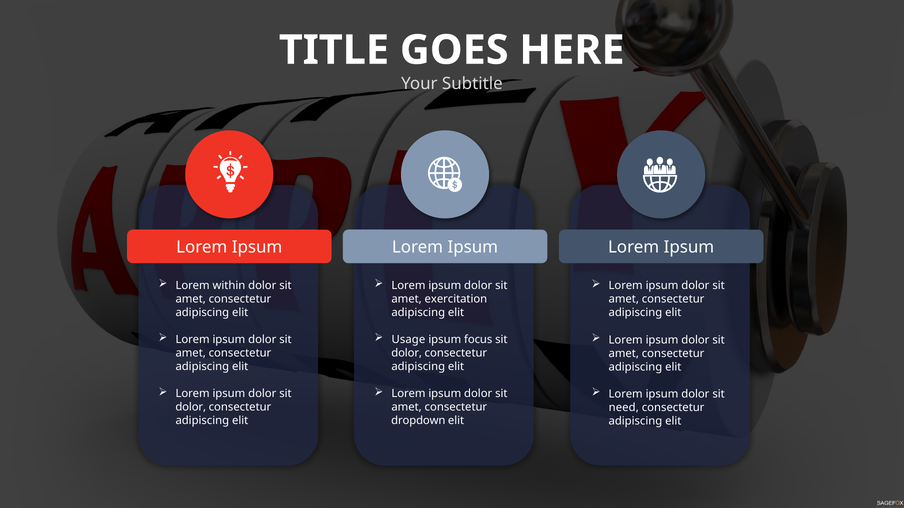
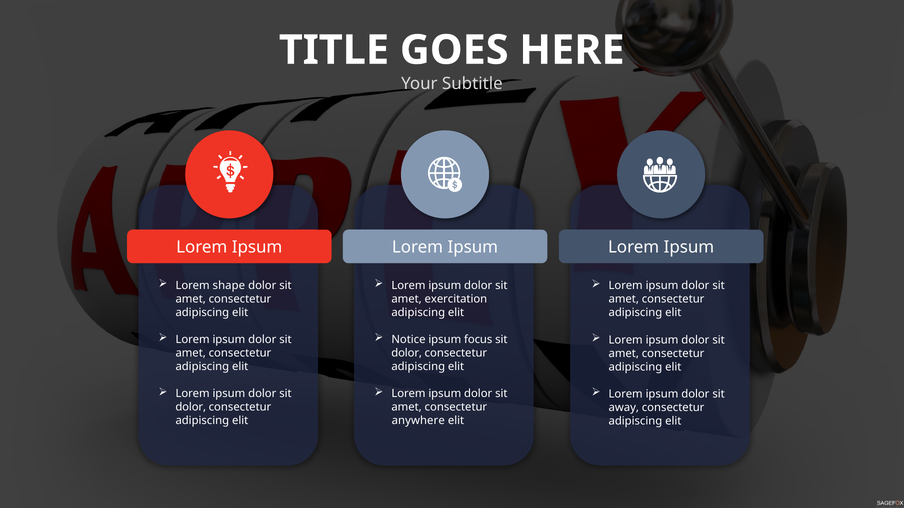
within: within -> shape
Usage: Usage -> Notice
need: need -> away
dropdown: dropdown -> anywhere
